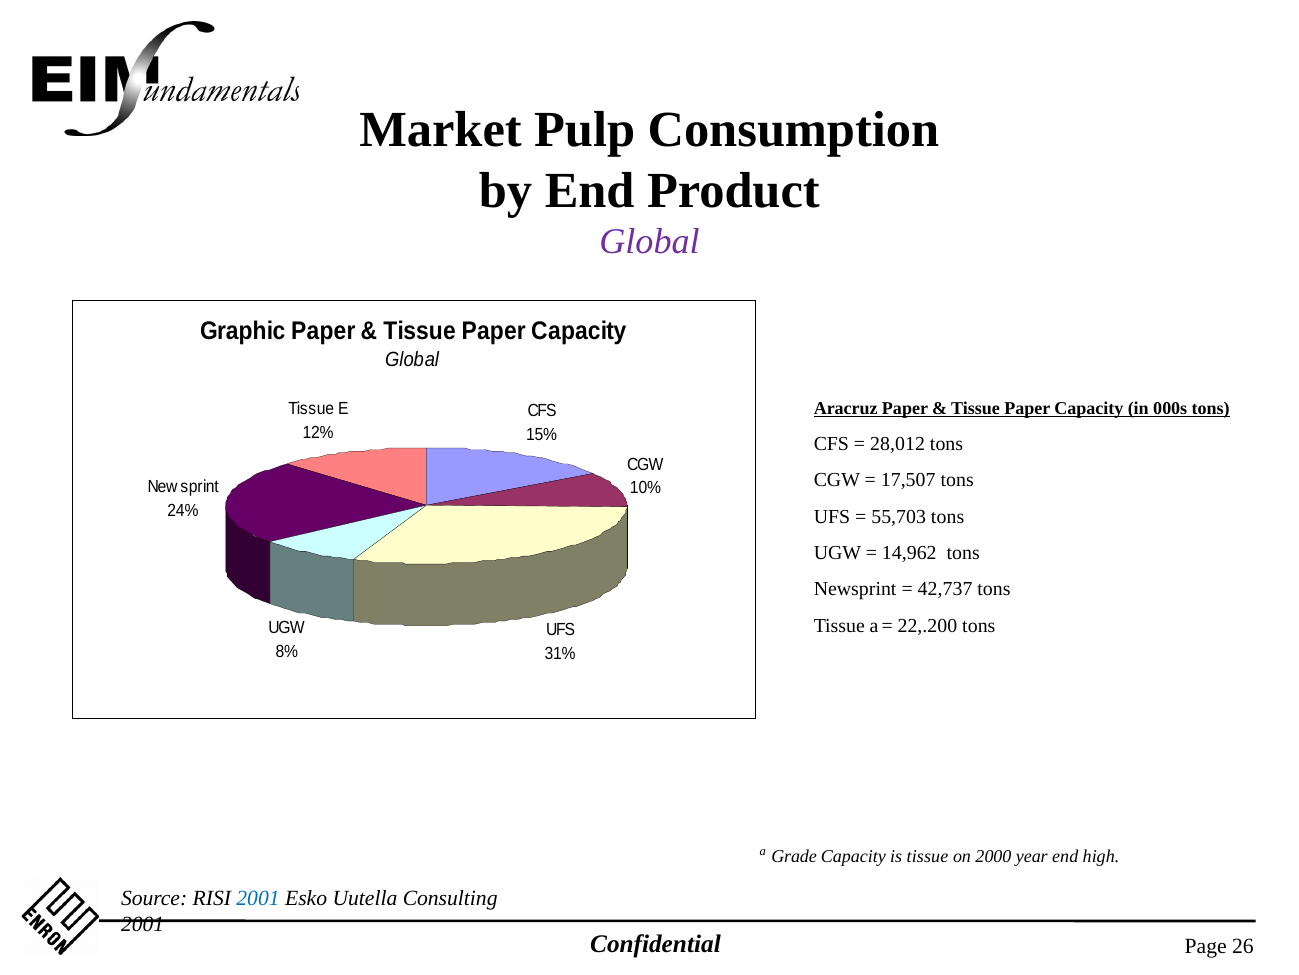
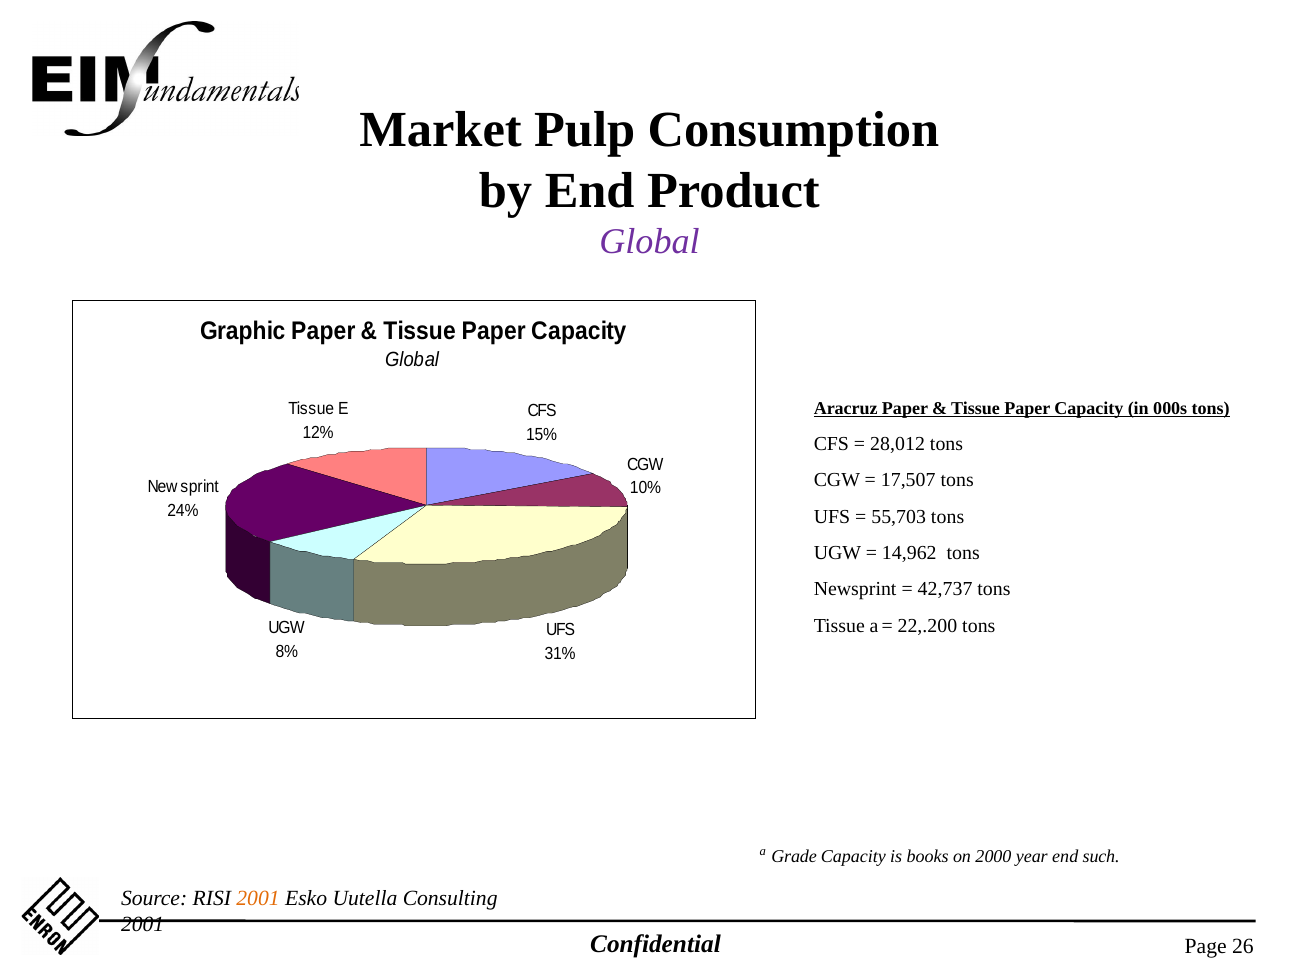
is tissue: tissue -> books
high: high -> such
2001 at (258, 898) colour: blue -> orange
